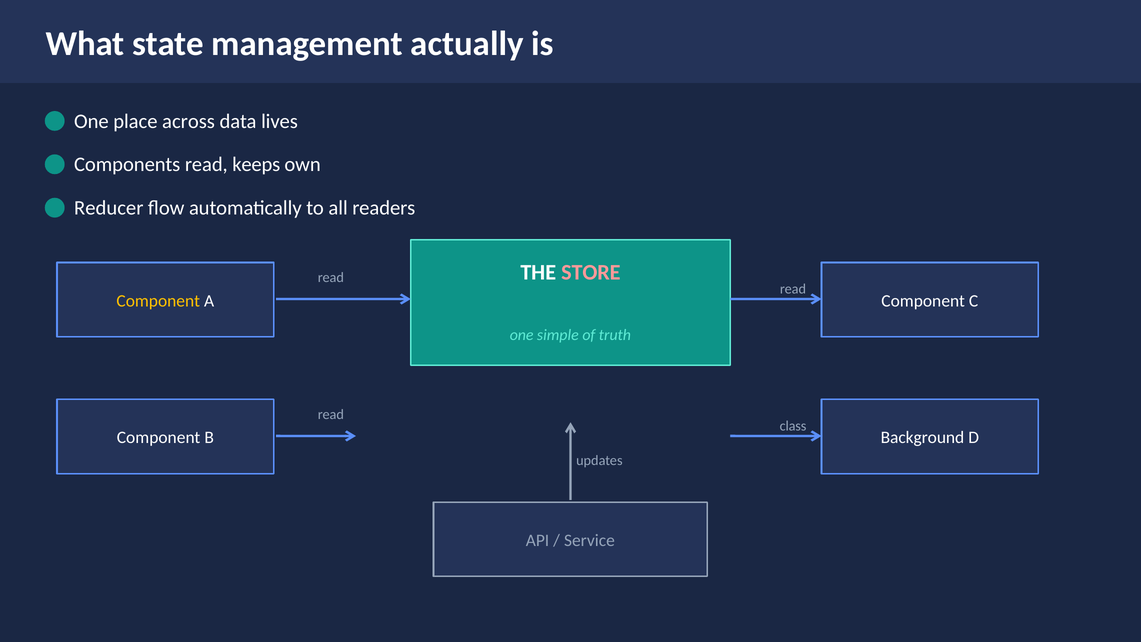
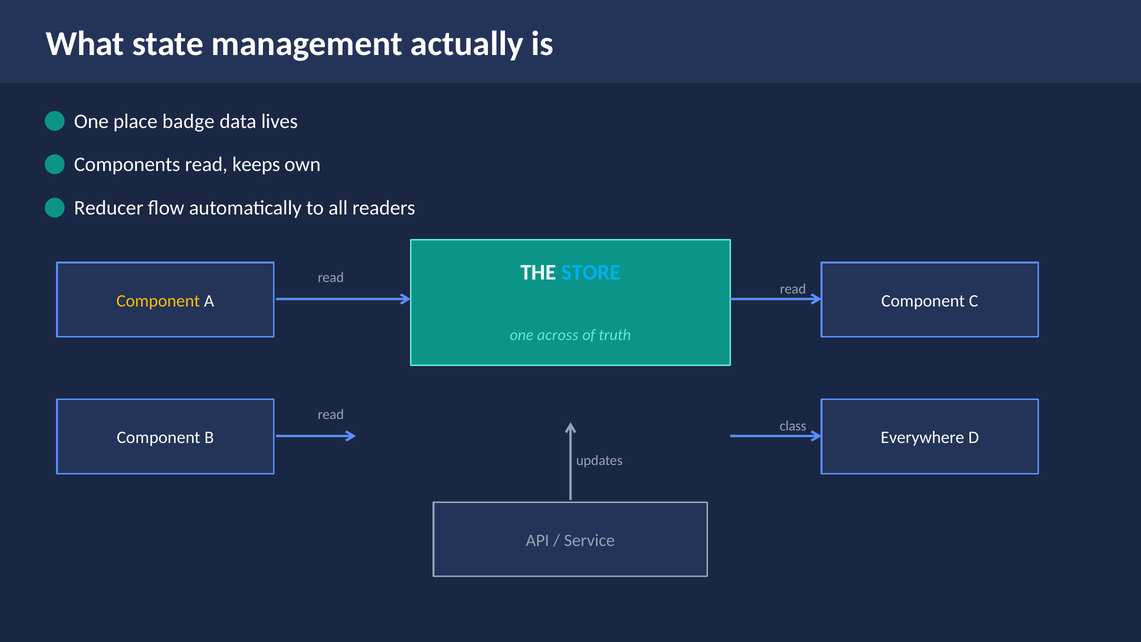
across: across -> badge
STORE colour: pink -> light blue
simple: simple -> across
Background: Background -> Everywhere
